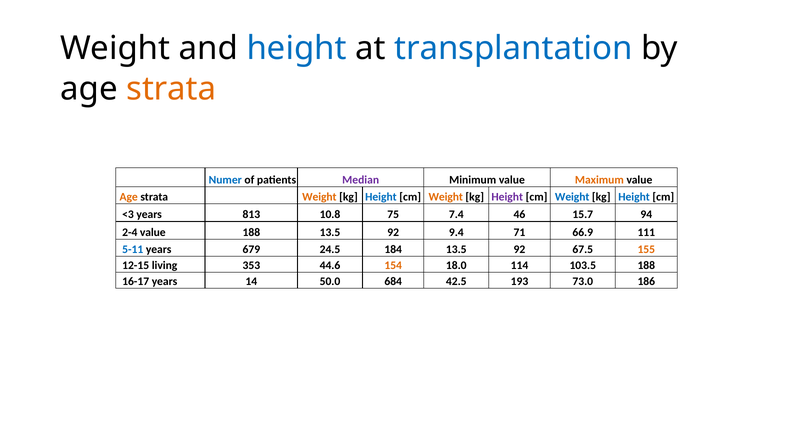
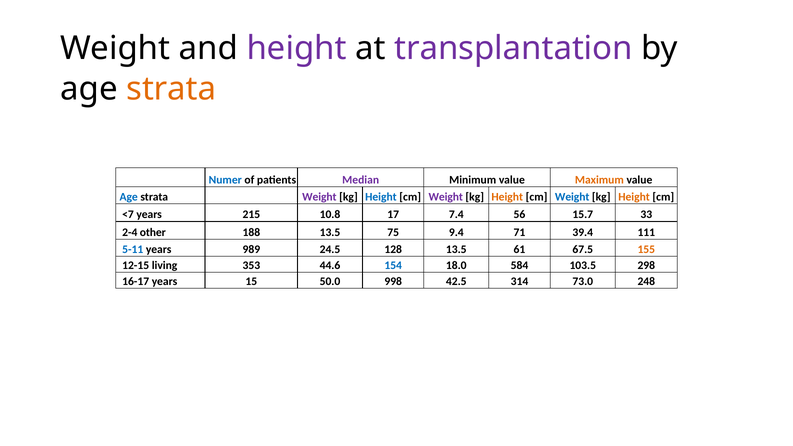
height at (297, 48) colour: blue -> purple
transplantation colour: blue -> purple
Age at (129, 197) colour: orange -> blue
Weight at (319, 197) colour: orange -> purple
Weight at (446, 197) colour: orange -> purple
Height at (507, 197) colour: purple -> orange
Height at (634, 197) colour: blue -> orange
<3: <3 -> <7
813: 813 -> 215
75: 75 -> 17
46: 46 -> 56
94: 94 -> 33
2-4 value: value -> other
188 13.5 92: 92 -> 75
66.9: 66.9 -> 39.4
679: 679 -> 989
184: 184 -> 128
92 at (519, 249): 92 -> 61
154 colour: orange -> blue
114: 114 -> 584
103.5 188: 188 -> 298
14: 14 -> 15
684: 684 -> 998
193: 193 -> 314
186: 186 -> 248
